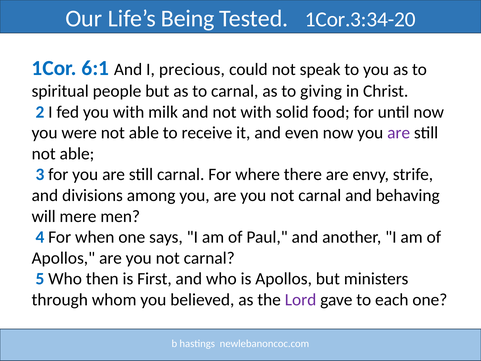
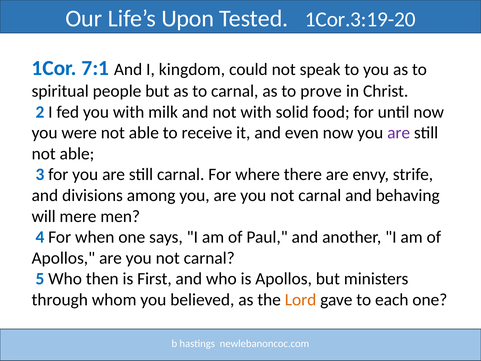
Being: Being -> Upon
1Cor.3:34-20: 1Cor.3:34-20 -> 1Cor.3:19-20
6:1: 6:1 -> 7:1
precious: precious -> kingdom
giving: giving -> prove
Lord colour: purple -> orange
